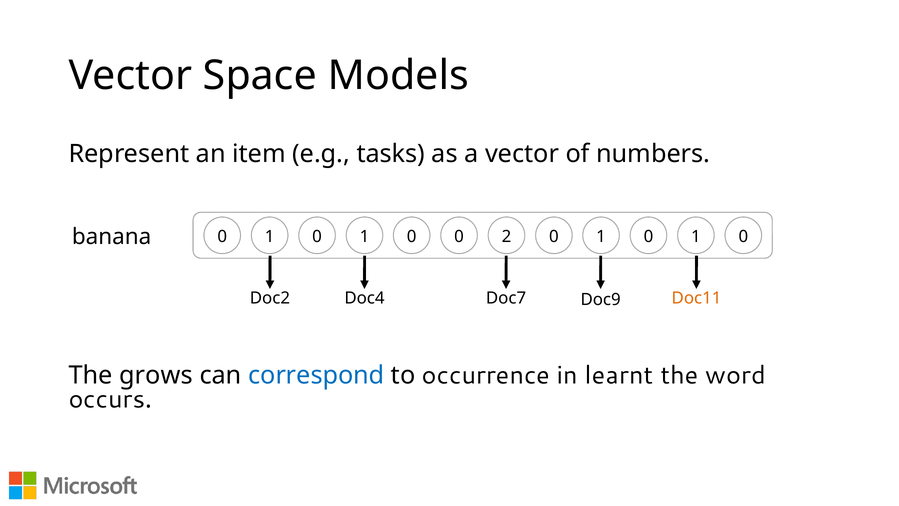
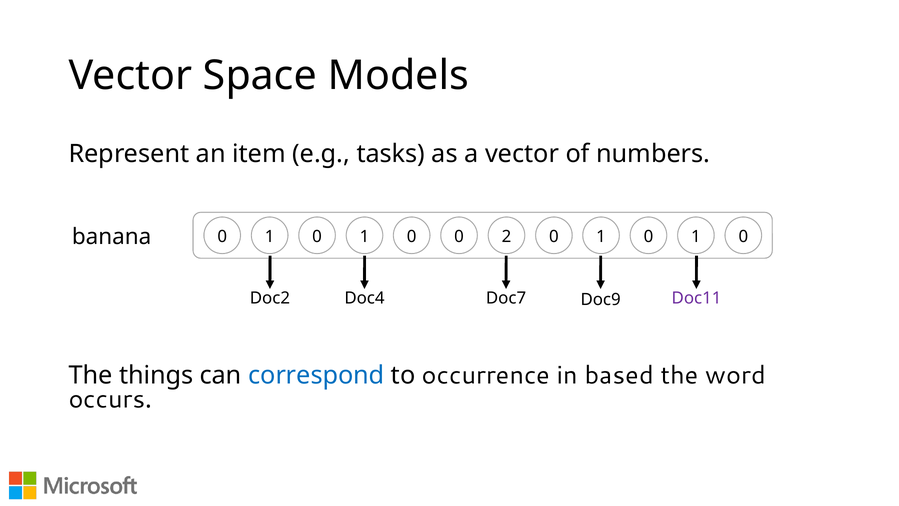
Doc11 colour: orange -> purple
grows: grows -> things
learnt: learnt -> based
